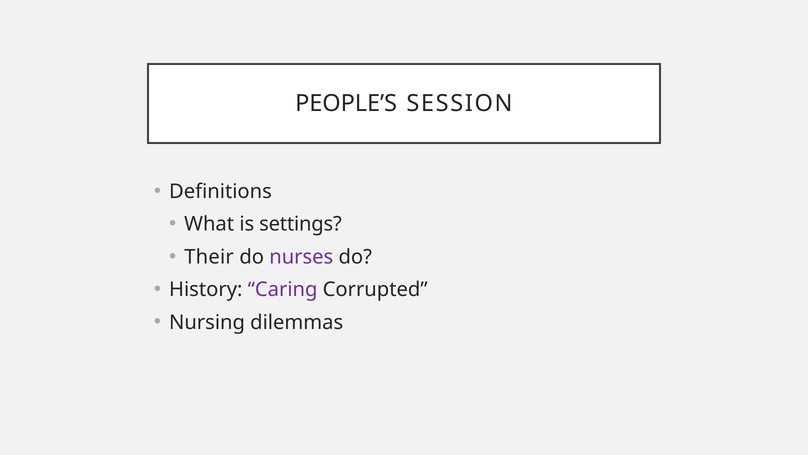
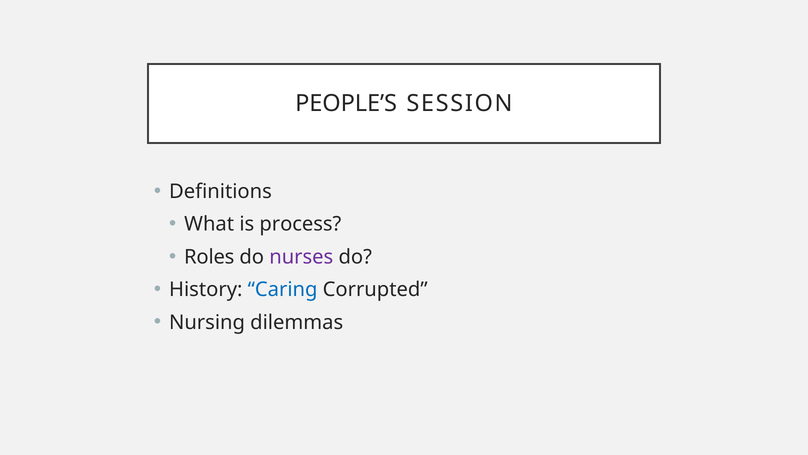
settings: settings -> process
Their: Their -> Roles
Caring colour: purple -> blue
